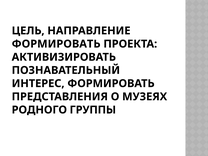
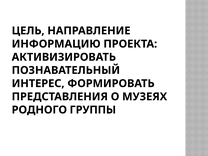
ФОРМИРОВАТЬ at (56, 44): ФОРМИРОВАТЬ -> ИНФОРМАЦИЮ
